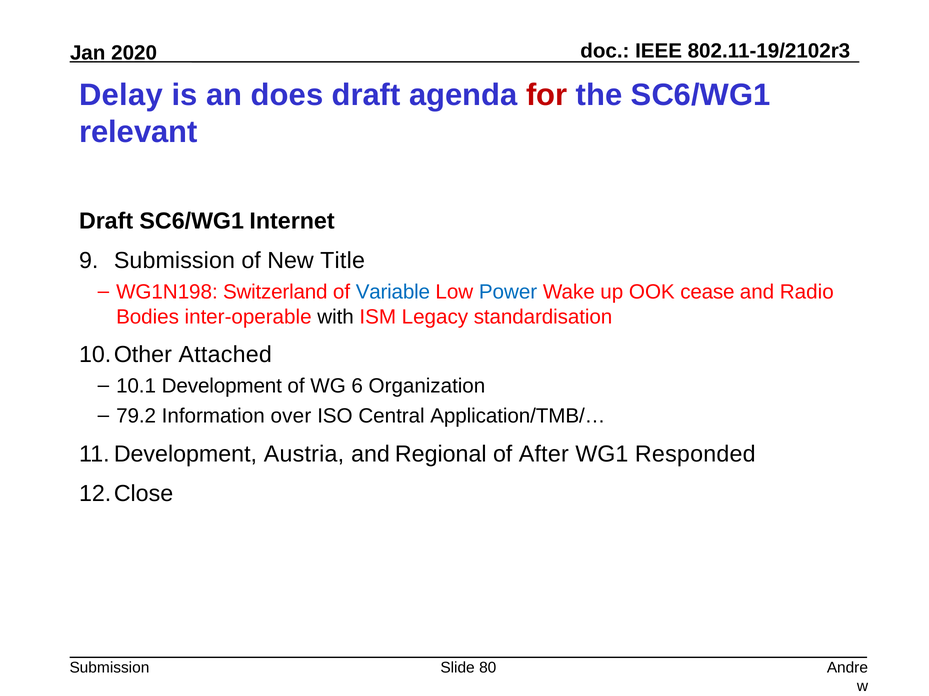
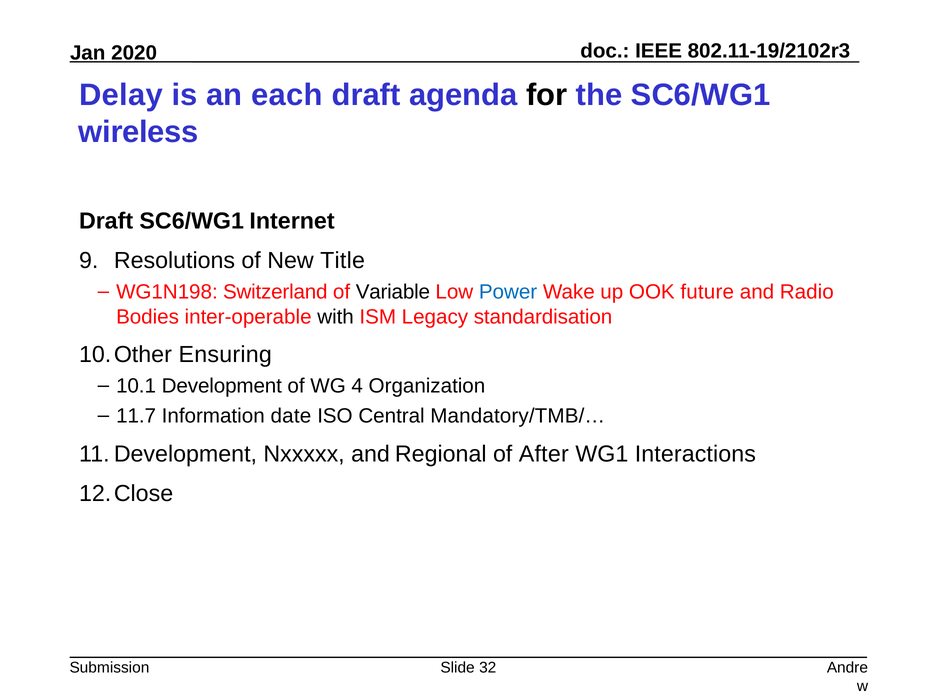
does: does -> each
for colour: red -> black
relevant: relevant -> wireless
Submission at (174, 261): Submission -> Resolutions
Variable colour: blue -> black
cease: cease -> future
Attached: Attached -> Ensuring
6: 6 -> 4
79.2: 79.2 -> 11.7
over: over -> date
Application/TMB/…: Application/TMB/… -> Mandatory/TMB/…
Austria: Austria -> Nxxxxx
Responded: Responded -> Interactions
80: 80 -> 32
